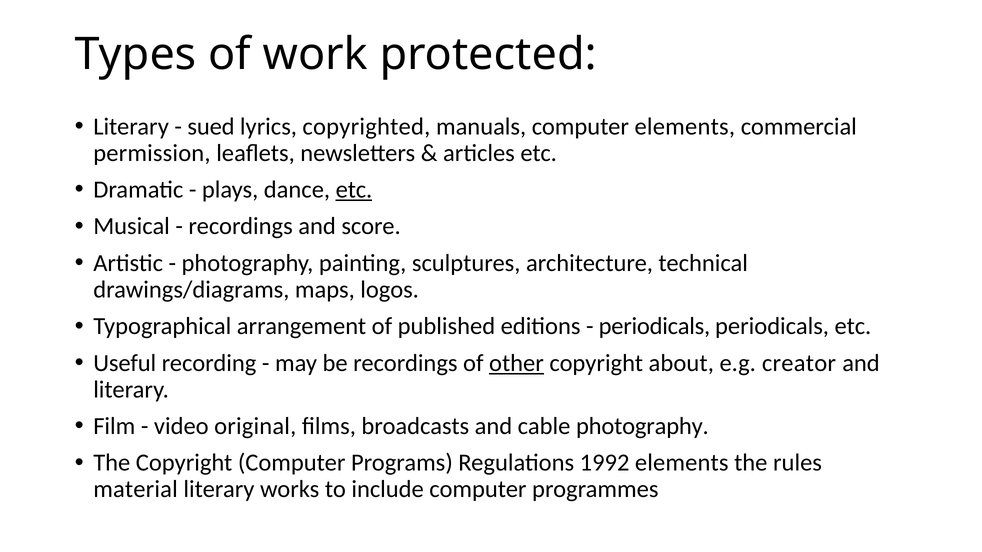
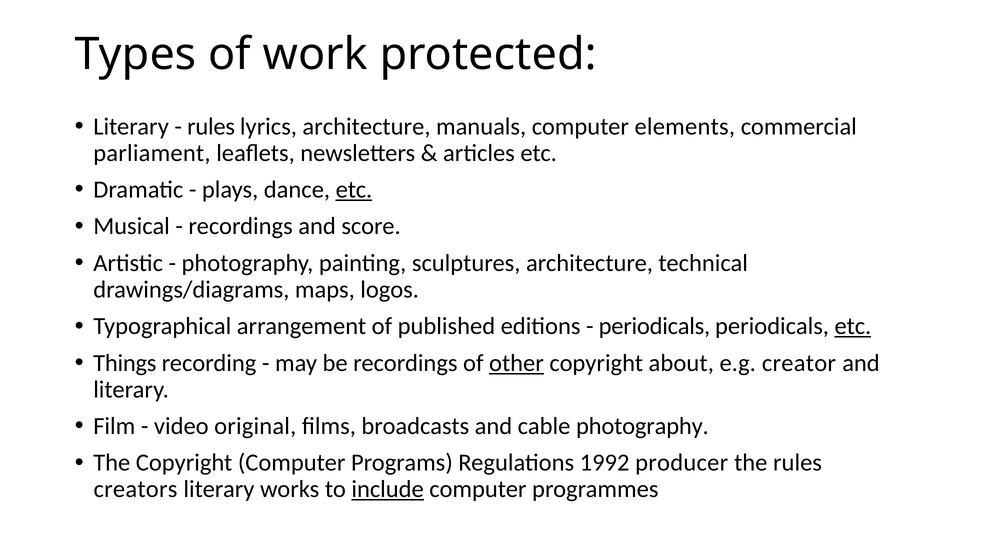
sued at (211, 127): sued -> rules
lyrics copyrighted: copyrighted -> architecture
permission: permission -> parliament
etc at (853, 326) underline: none -> present
Useful: Useful -> Things
1992 elements: elements -> producer
material: material -> creators
include underline: none -> present
